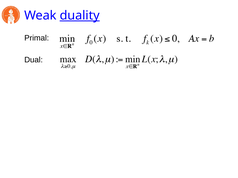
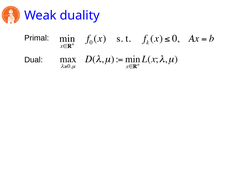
duality underline: present -> none
